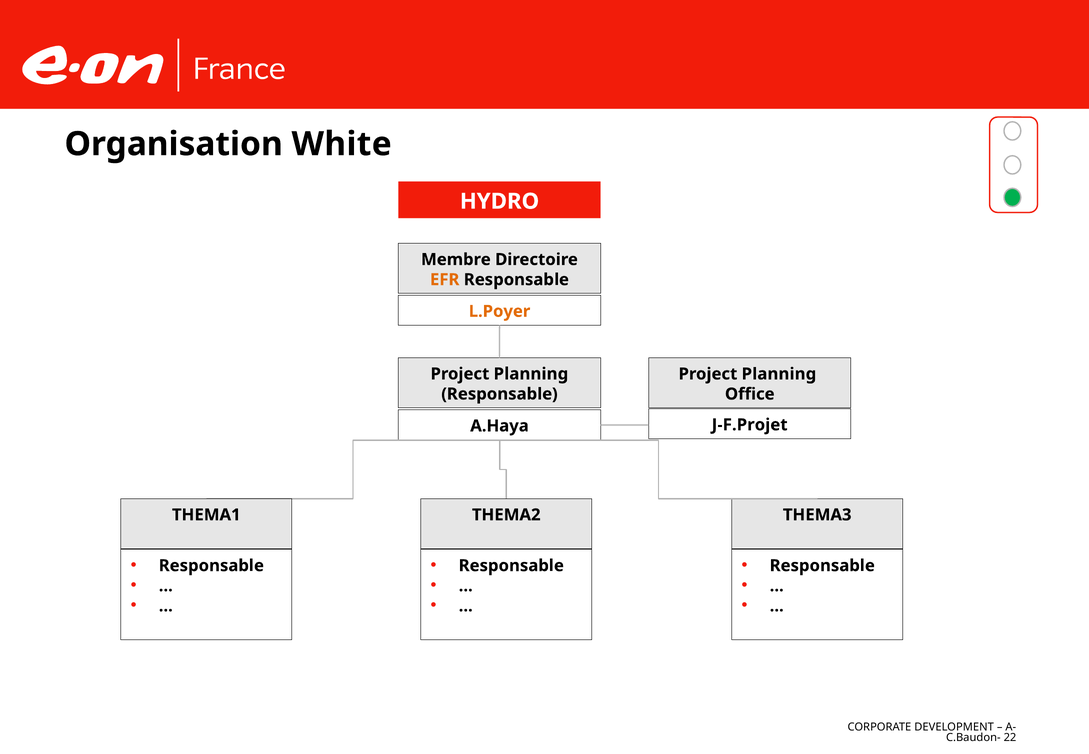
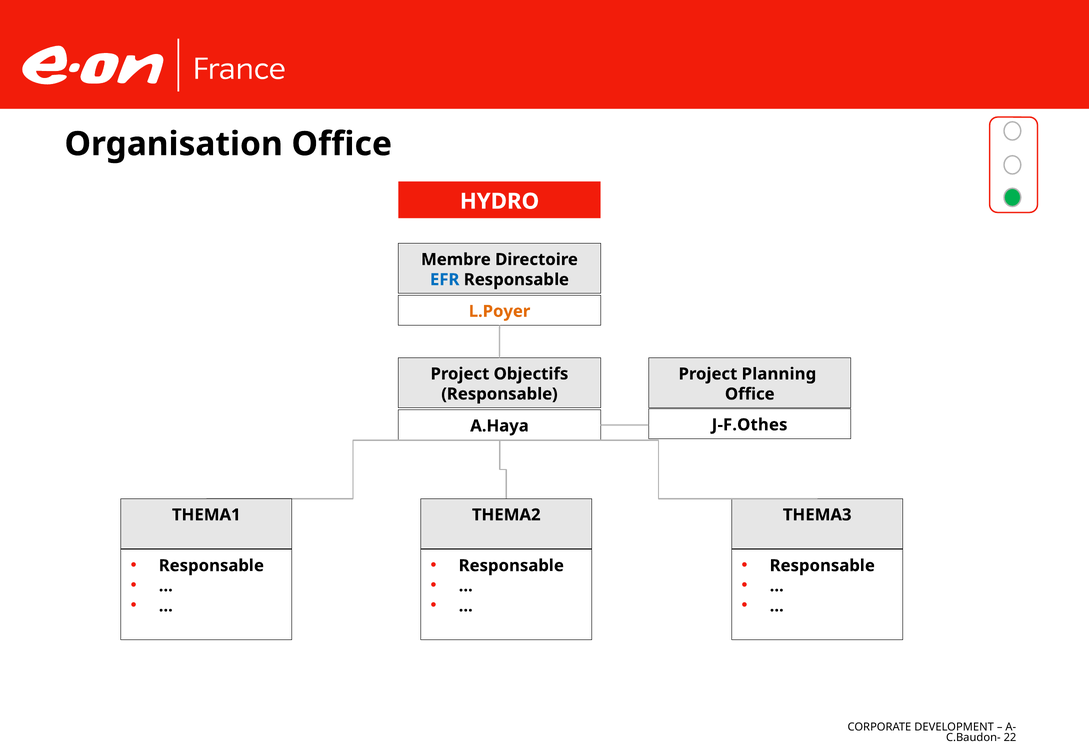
Organisation White: White -> Office
EFR colour: orange -> blue
Planning at (531, 374): Planning -> Objectifs
J-F.Projet: J-F.Projet -> J-F.Othes
